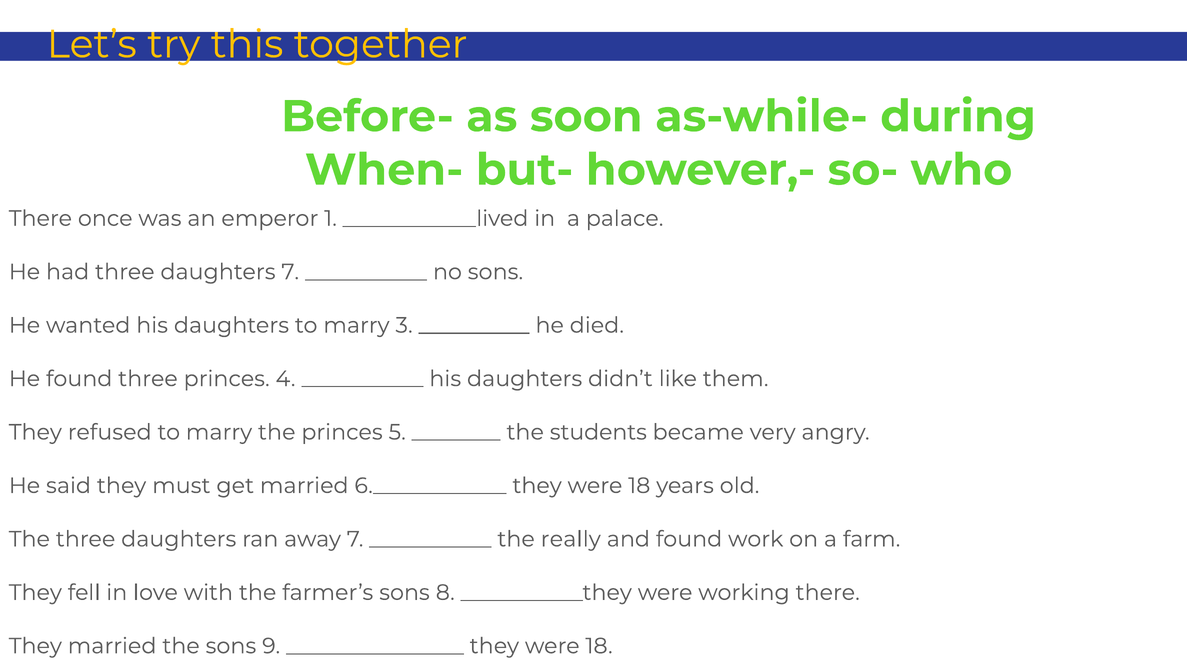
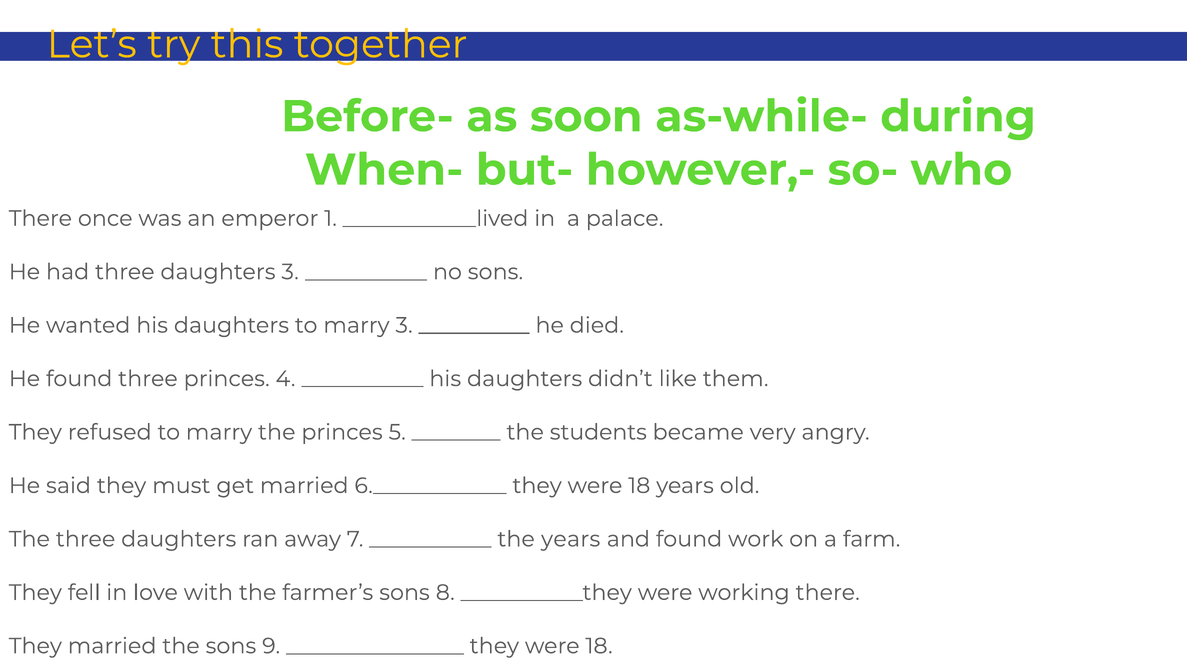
daughters 7: 7 -> 3
the really: really -> years
